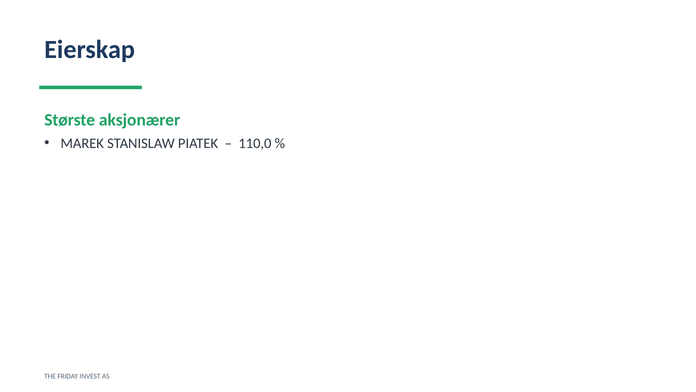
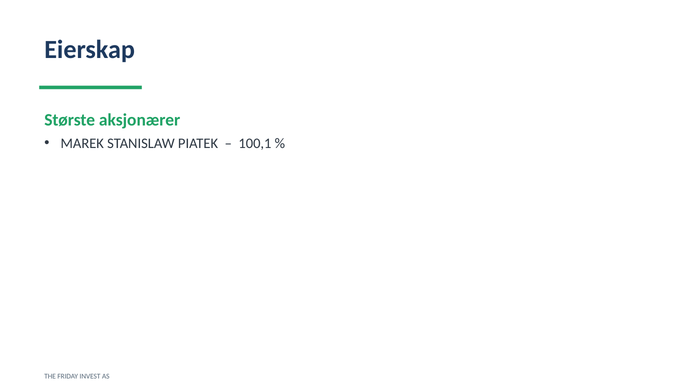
110,0: 110,0 -> 100,1
